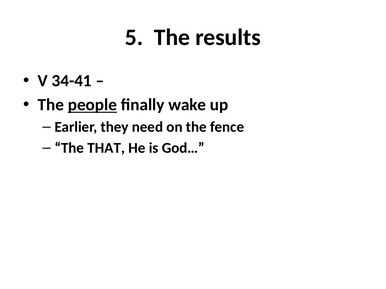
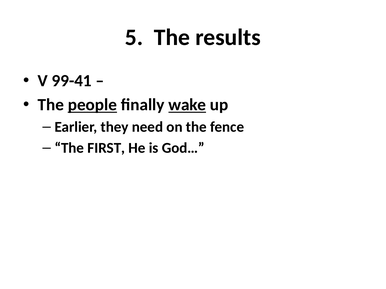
34-41: 34-41 -> 99-41
wake underline: none -> present
THAT: THAT -> FIRST
